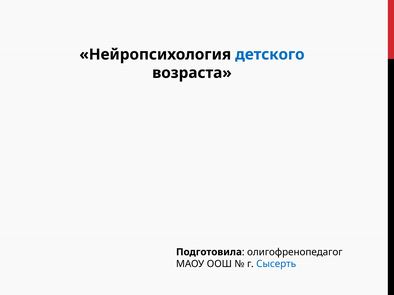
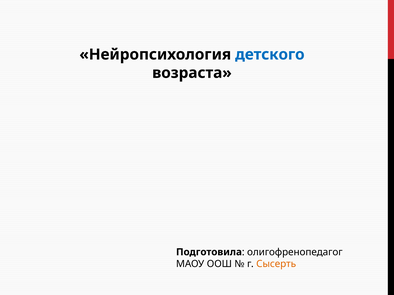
Сысерть colour: blue -> orange
